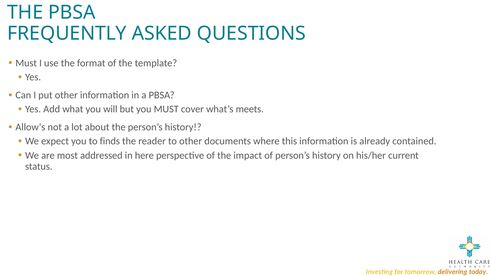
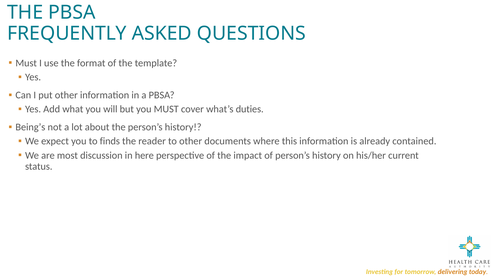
meets: meets -> duties
Allow’s: Allow’s -> Being’s
addressed: addressed -> discussion
